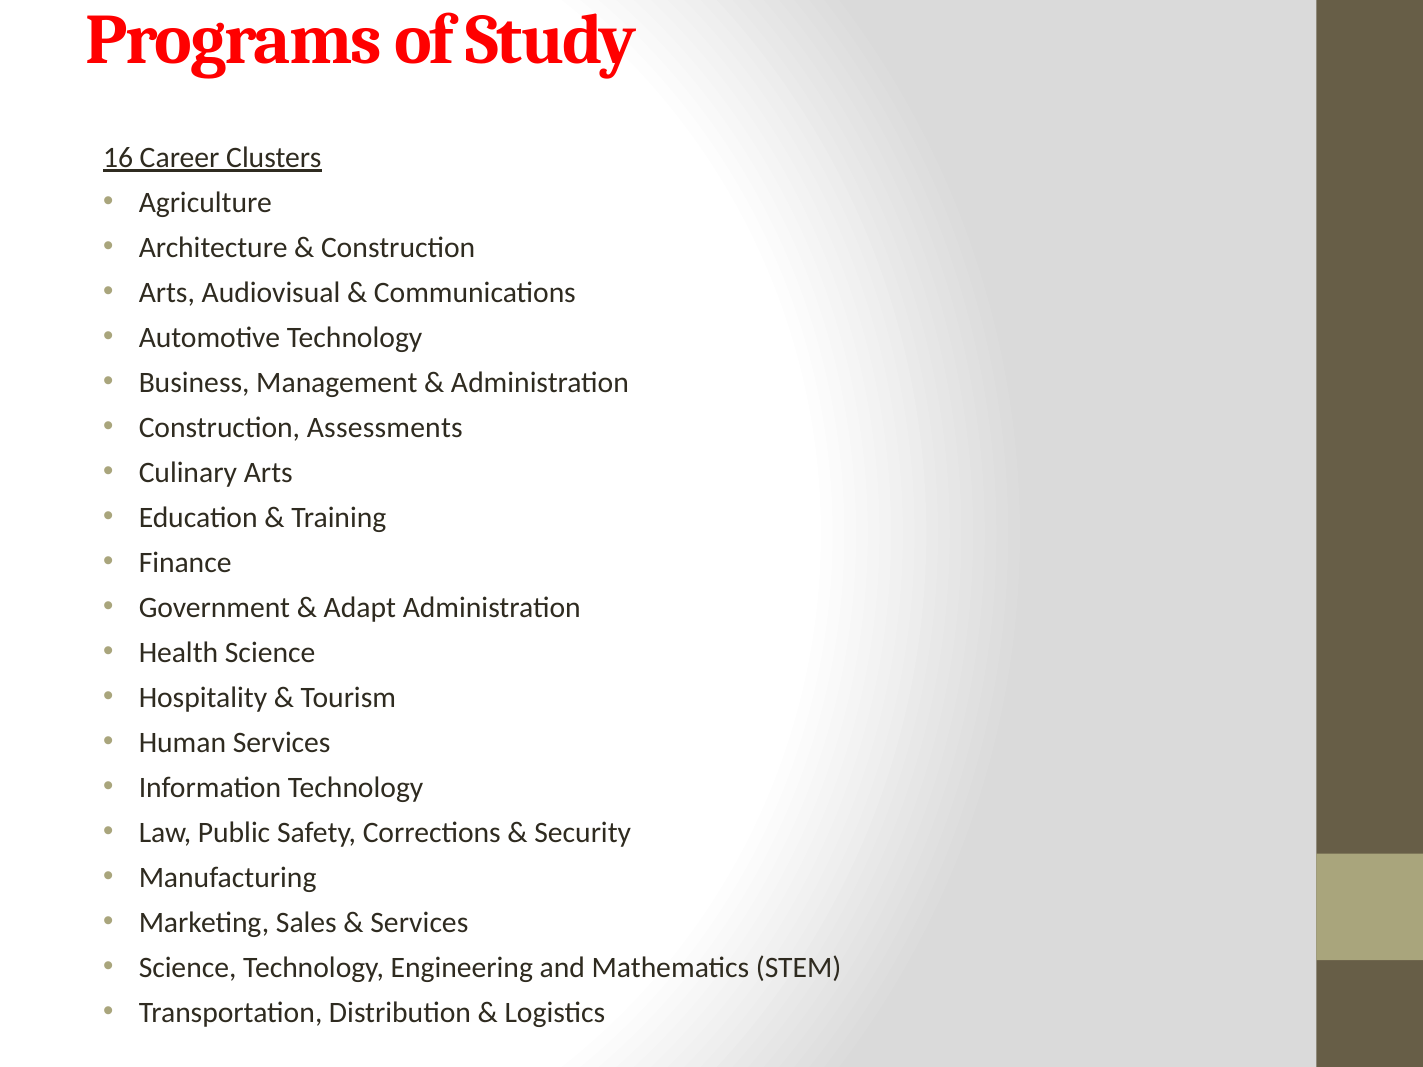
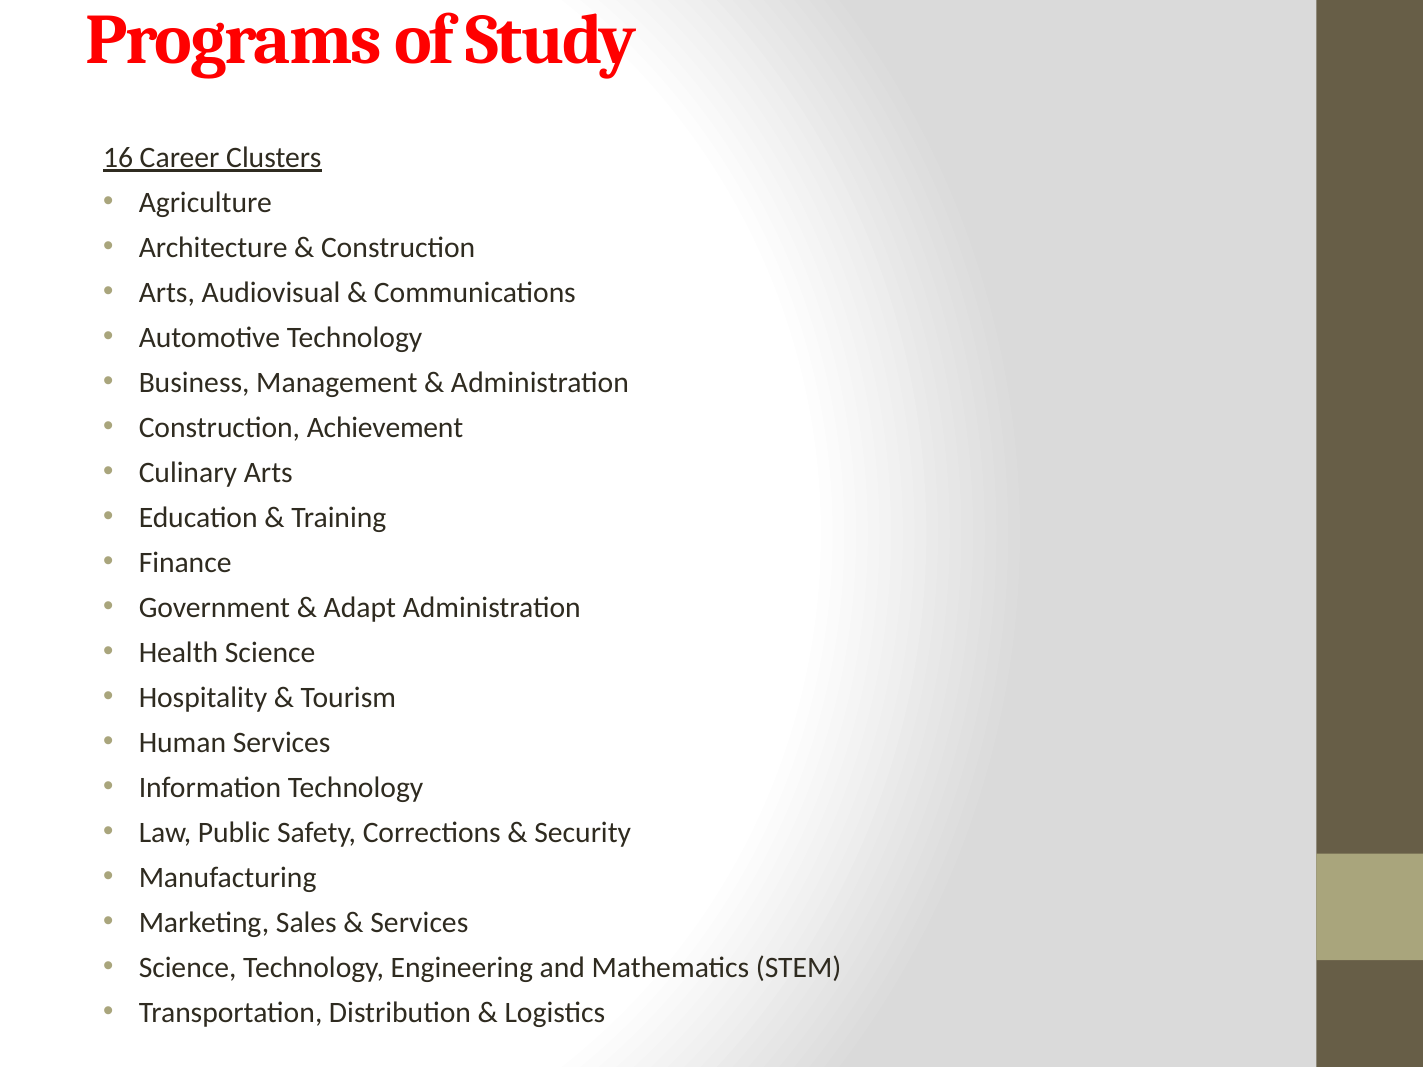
Assessments: Assessments -> Achievement
